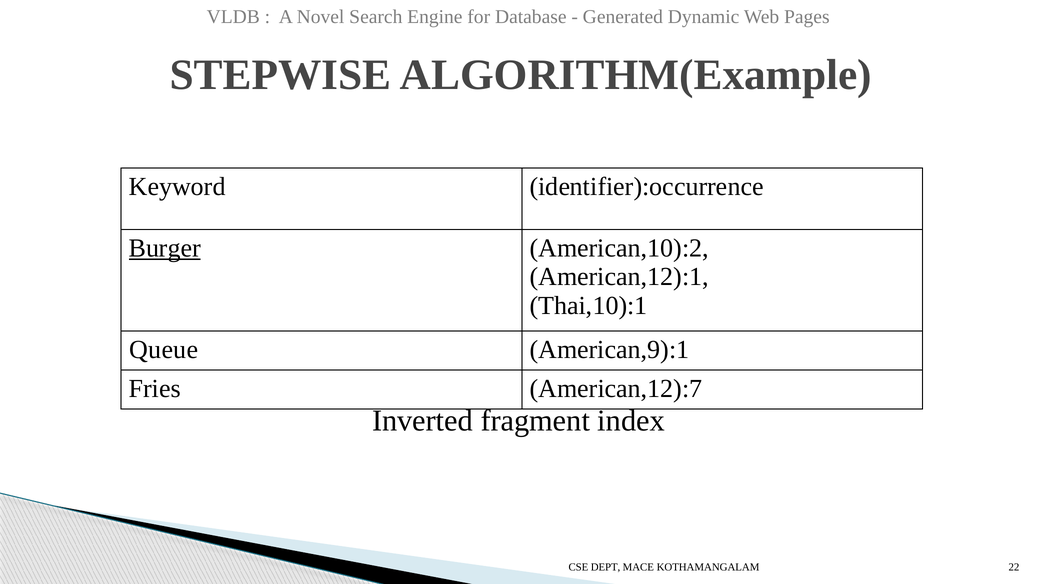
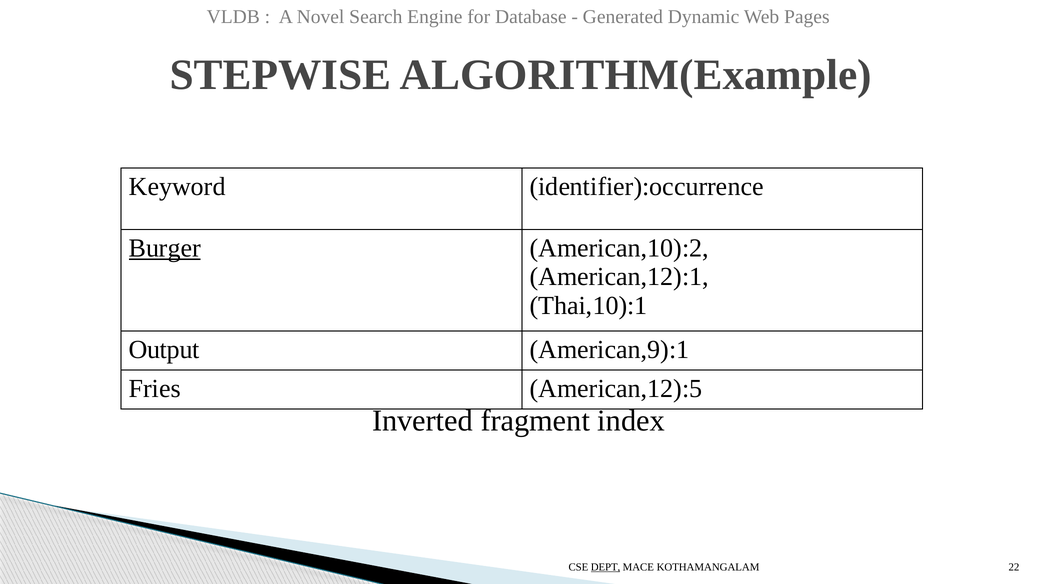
Queue: Queue -> Output
American,12):7: American,12):7 -> American,12):5
DEPT underline: none -> present
